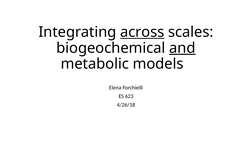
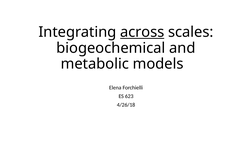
and underline: present -> none
